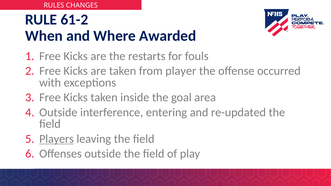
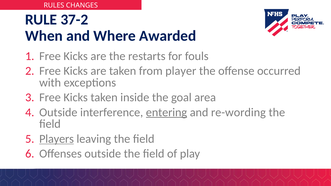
61-2: 61-2 -> 37-2
entering underline: none -> present
re-updated: re-updated -> re-wording
